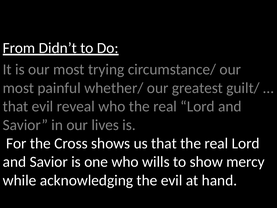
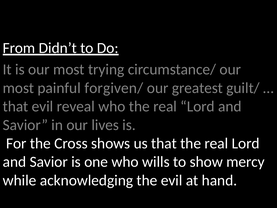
whether/: whether/ -> forgiven/
